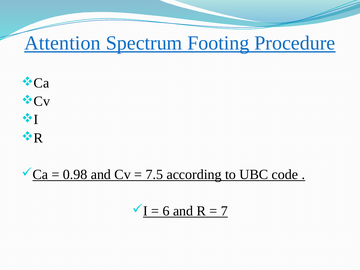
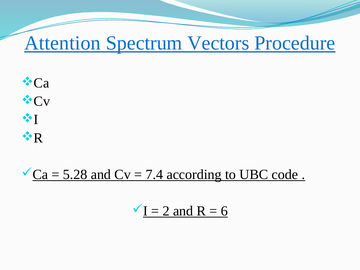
Footing: Footing -> Vectors
0.98: 0.98 -> 5.28
7.5: 7.5 -> 7.4
6: 6 -> 2
7: 7 -> 6
